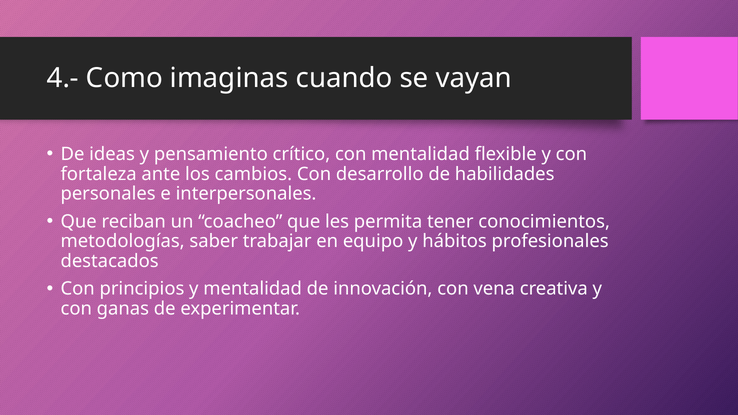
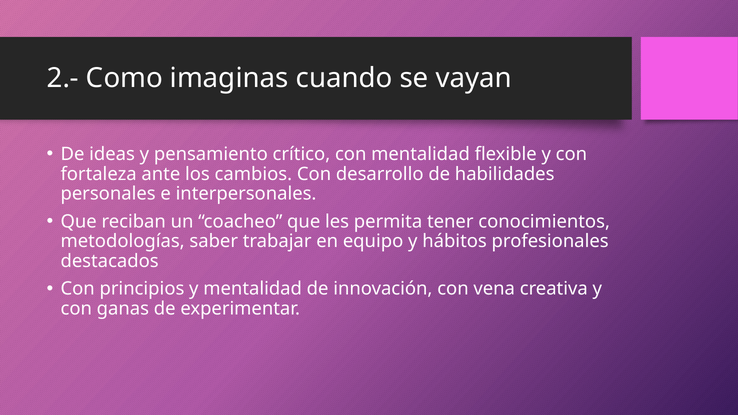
4.-: 4.- -> 2.-
